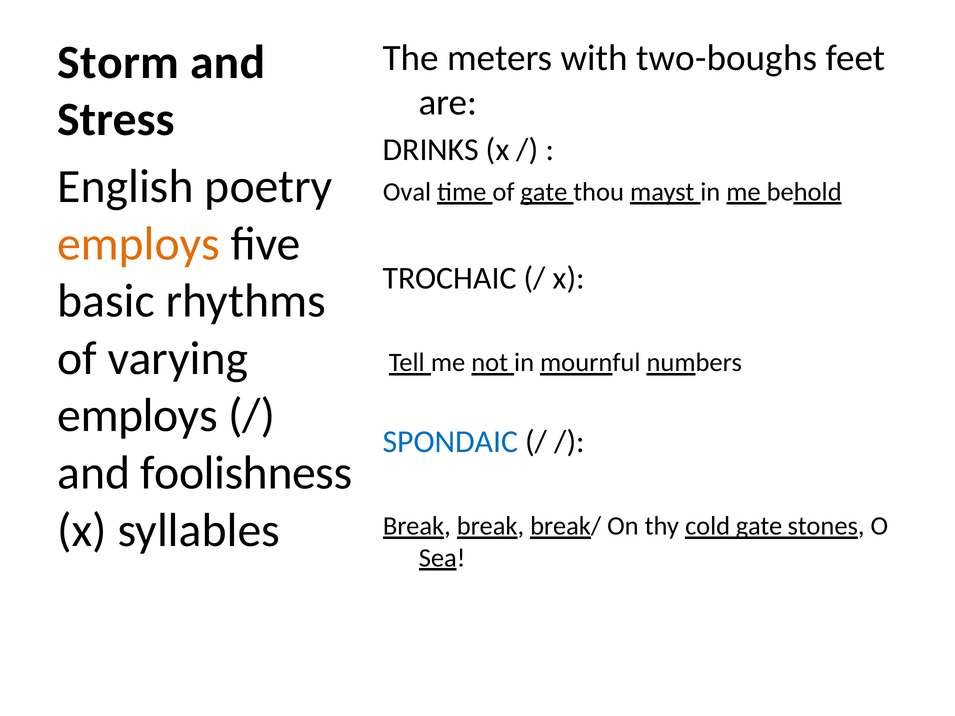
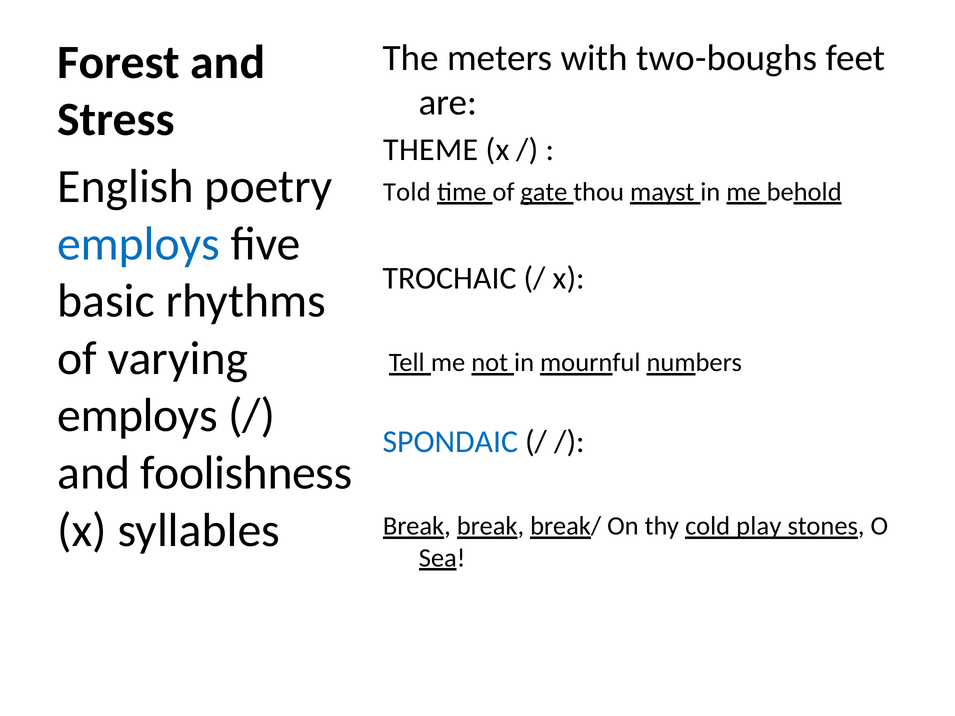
Storm: Storm -> Forest
DRINKS: DRINKS -> THEME
Oval: Oval -> Told
employs at (139, 244) colour: orange -> blue
cold gate: gate -> play
